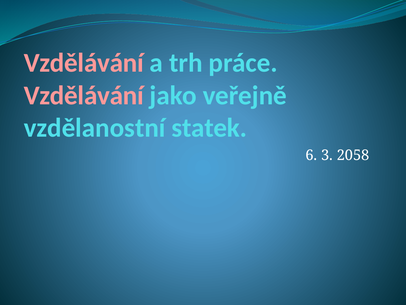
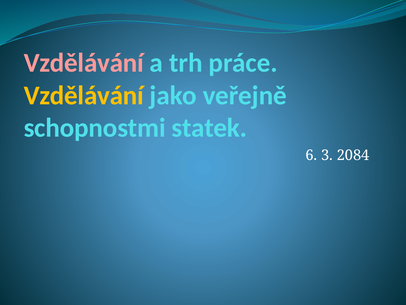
Vzdělávání at (84, 95) colour: pink -> yellow
vzdělanostní: vzdělanostní -> schopnostmi
2058: 2058 -> 2084
